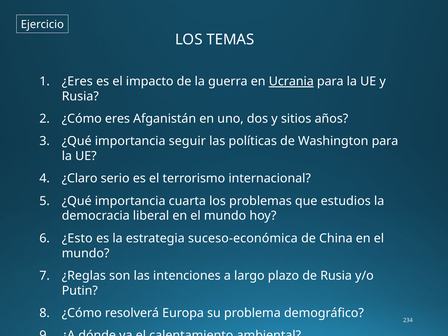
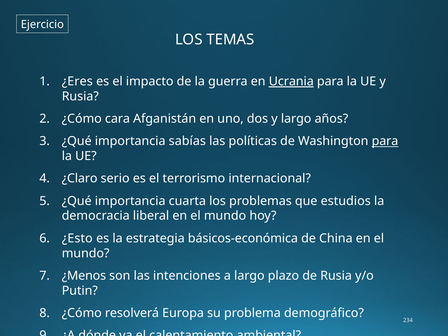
eres: eres -> cara
y sitios: sitios -> largo
seguir: seguir -> sabías
para at (385, 141) underline: none -> present
suceso-económica: suceso-económica -> básicos-económica
¿Reglas: ¿Reglas -> ¿Menos
